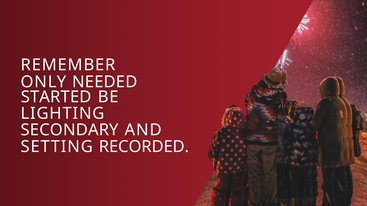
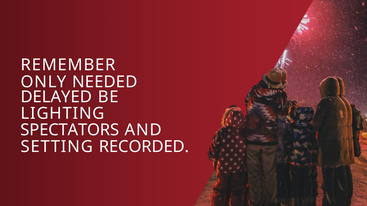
STARTED: STARTED -> DELAYED
SECONDARY: SECONDARY -> SPECTATORS
